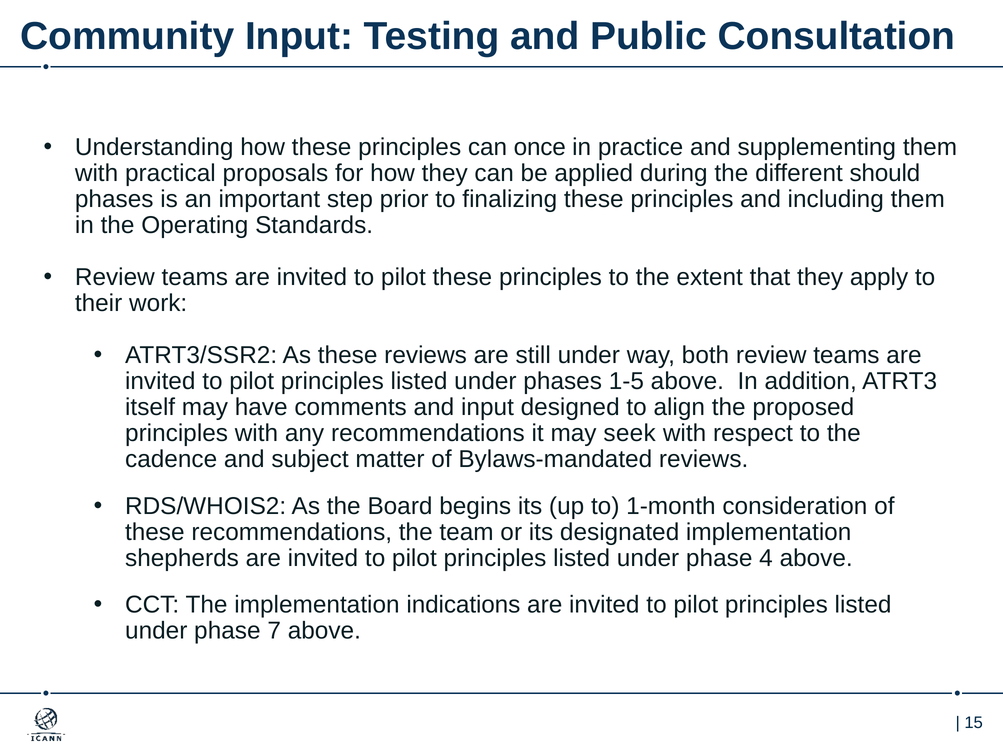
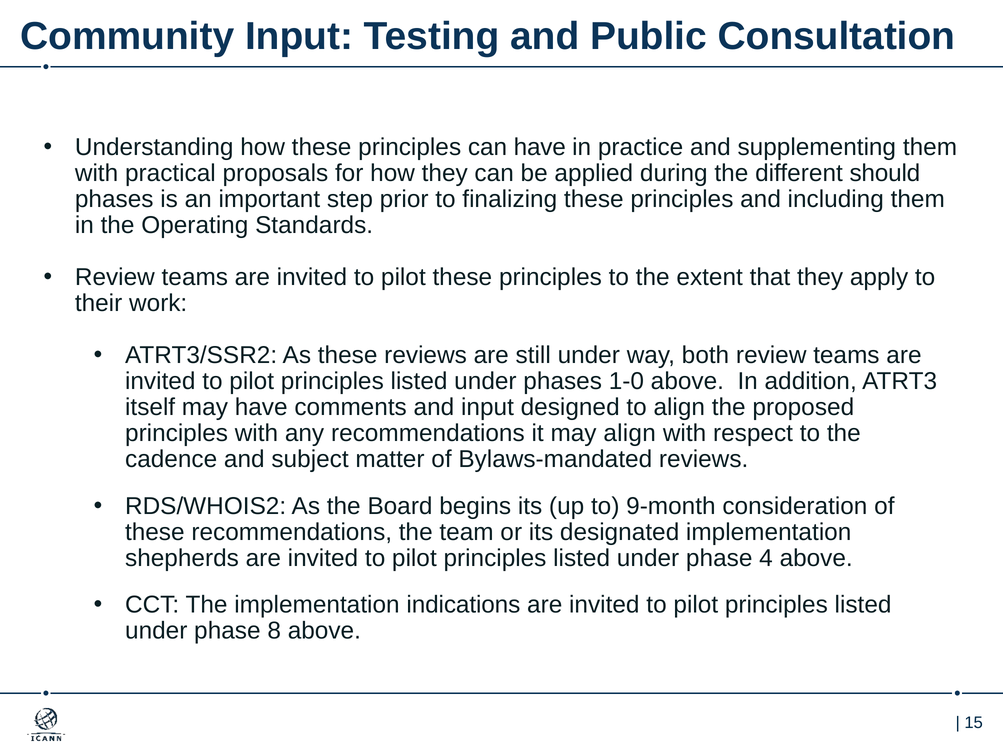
can once: once -> have
1-5: 1-5 -> 1-0
may seek: seek -> align
1-month: 1-month -> 9-month
7: 7 -> 8
